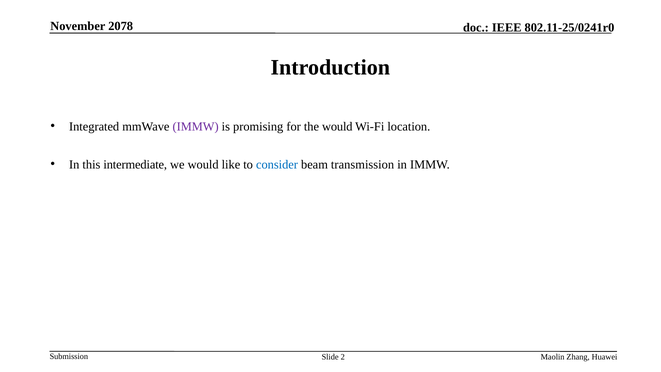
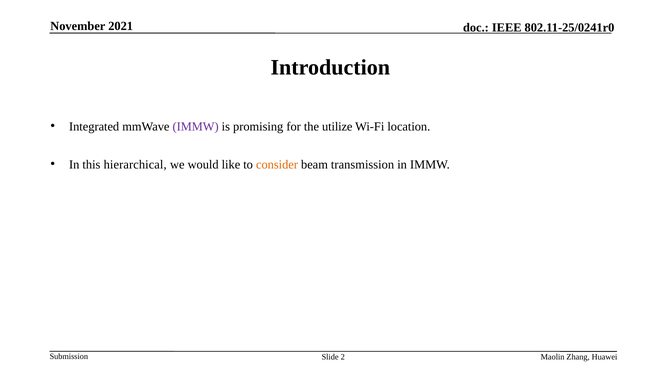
2078: 2078 -> 2021
the would: would -> utilize
intermediate: intermediate -> hierarchical
consider colour: blue -> orange
